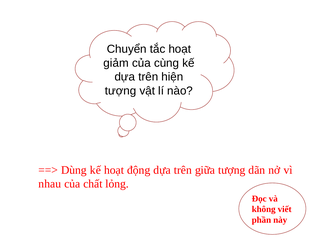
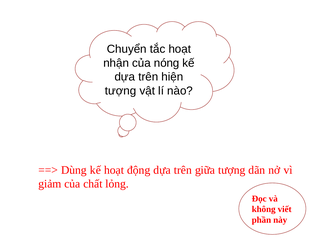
giảm: giảm -> nhận
cùng: cùng -> nóng
nhau: nhau -> giảm
